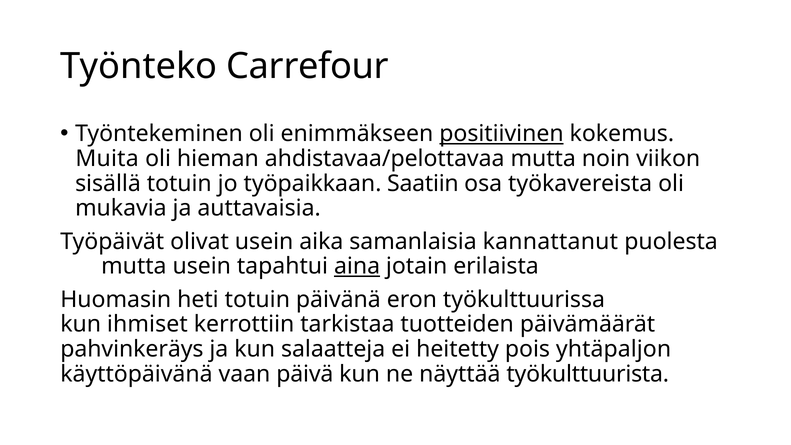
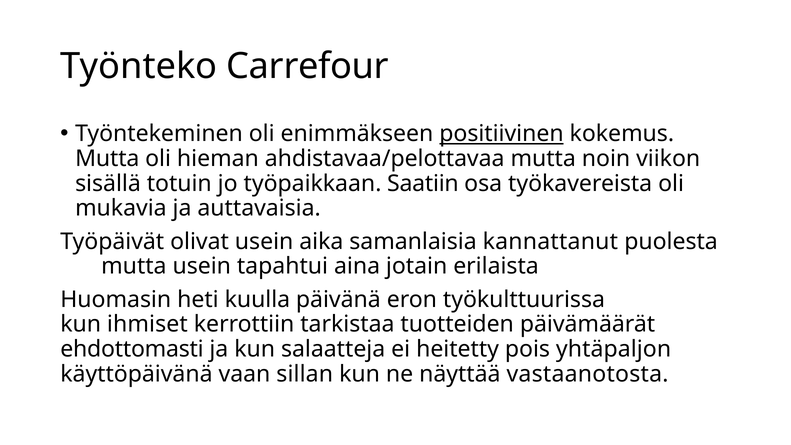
Muita at (107, 159): Muita -> Mutta
aina underline: present -> none
heti totuin: totuin -> kuulla
pahvinkeräys: pahvinkeräys -> ehdottomasti
päivä: päivä -> sillan
työkulttuurista: työkulttuurista -> vastaanotosta
